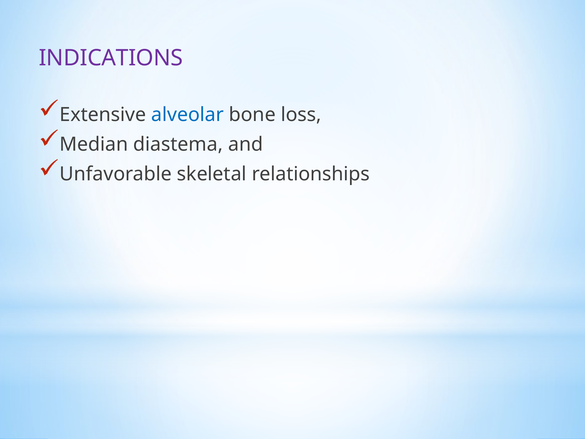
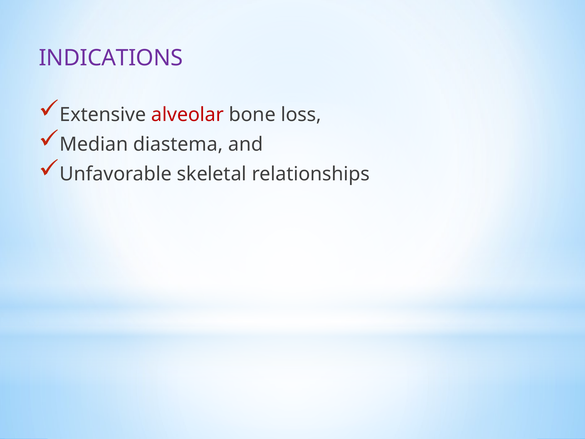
alveolar colour: blue -> red
